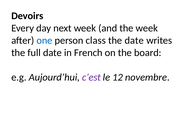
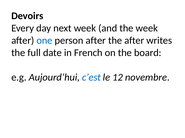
person class: class -> after
the date: date -> after
c’est colour: purple -> blue
